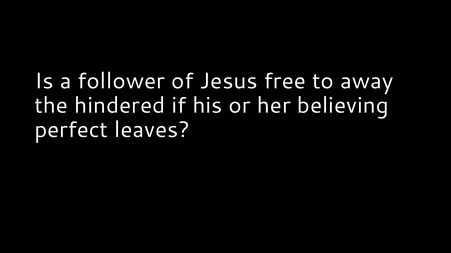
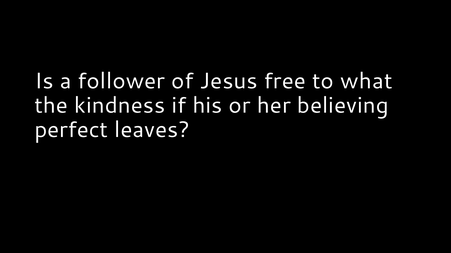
away: away -> what
hindered: hindered -> kindness
